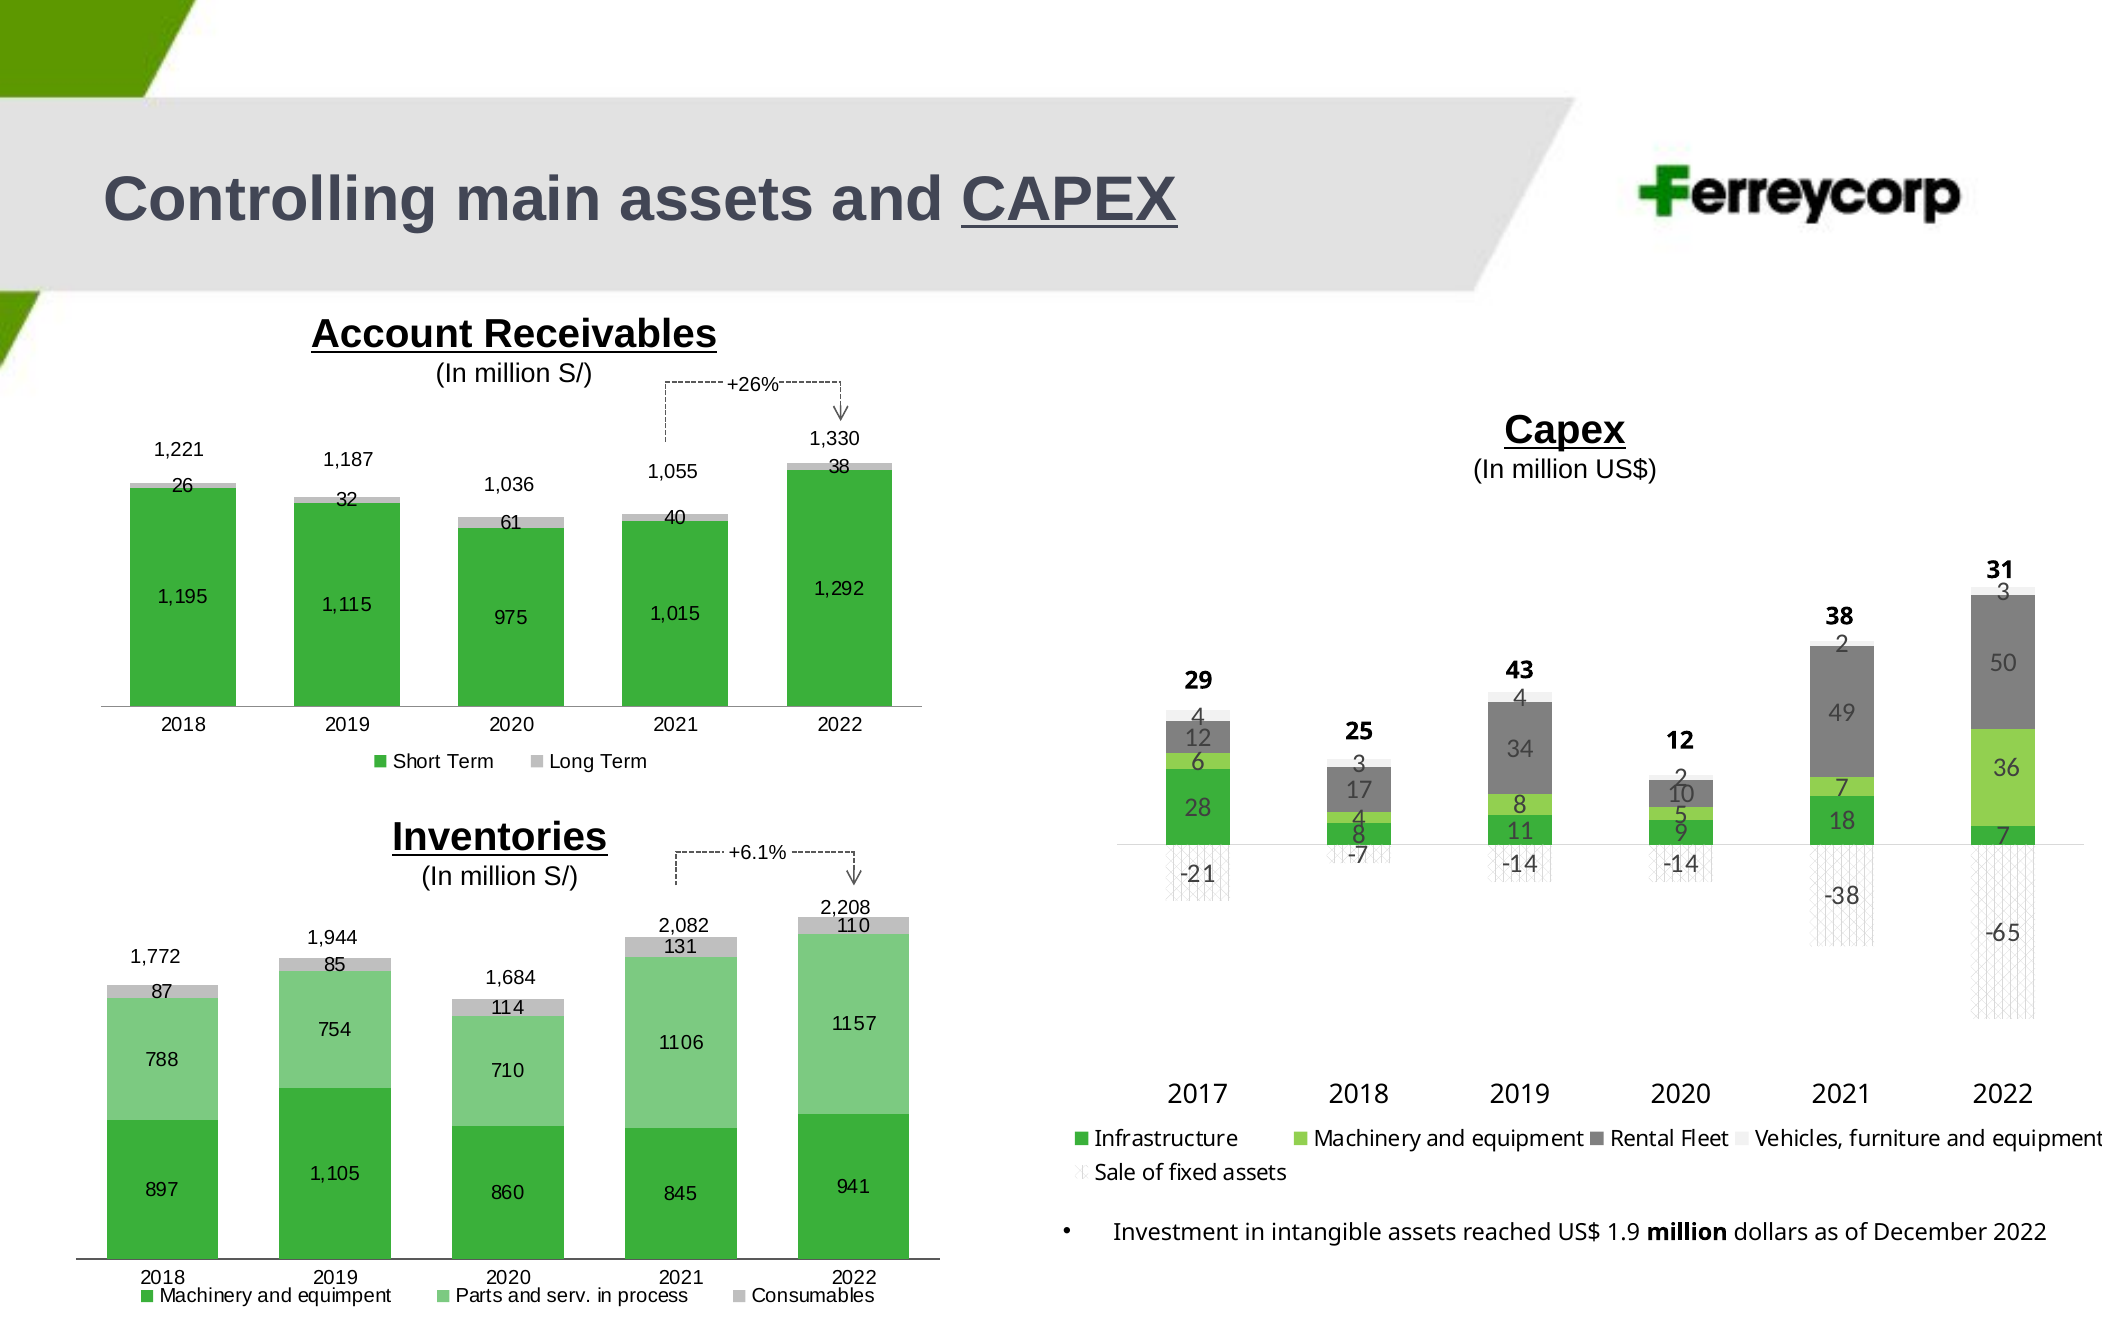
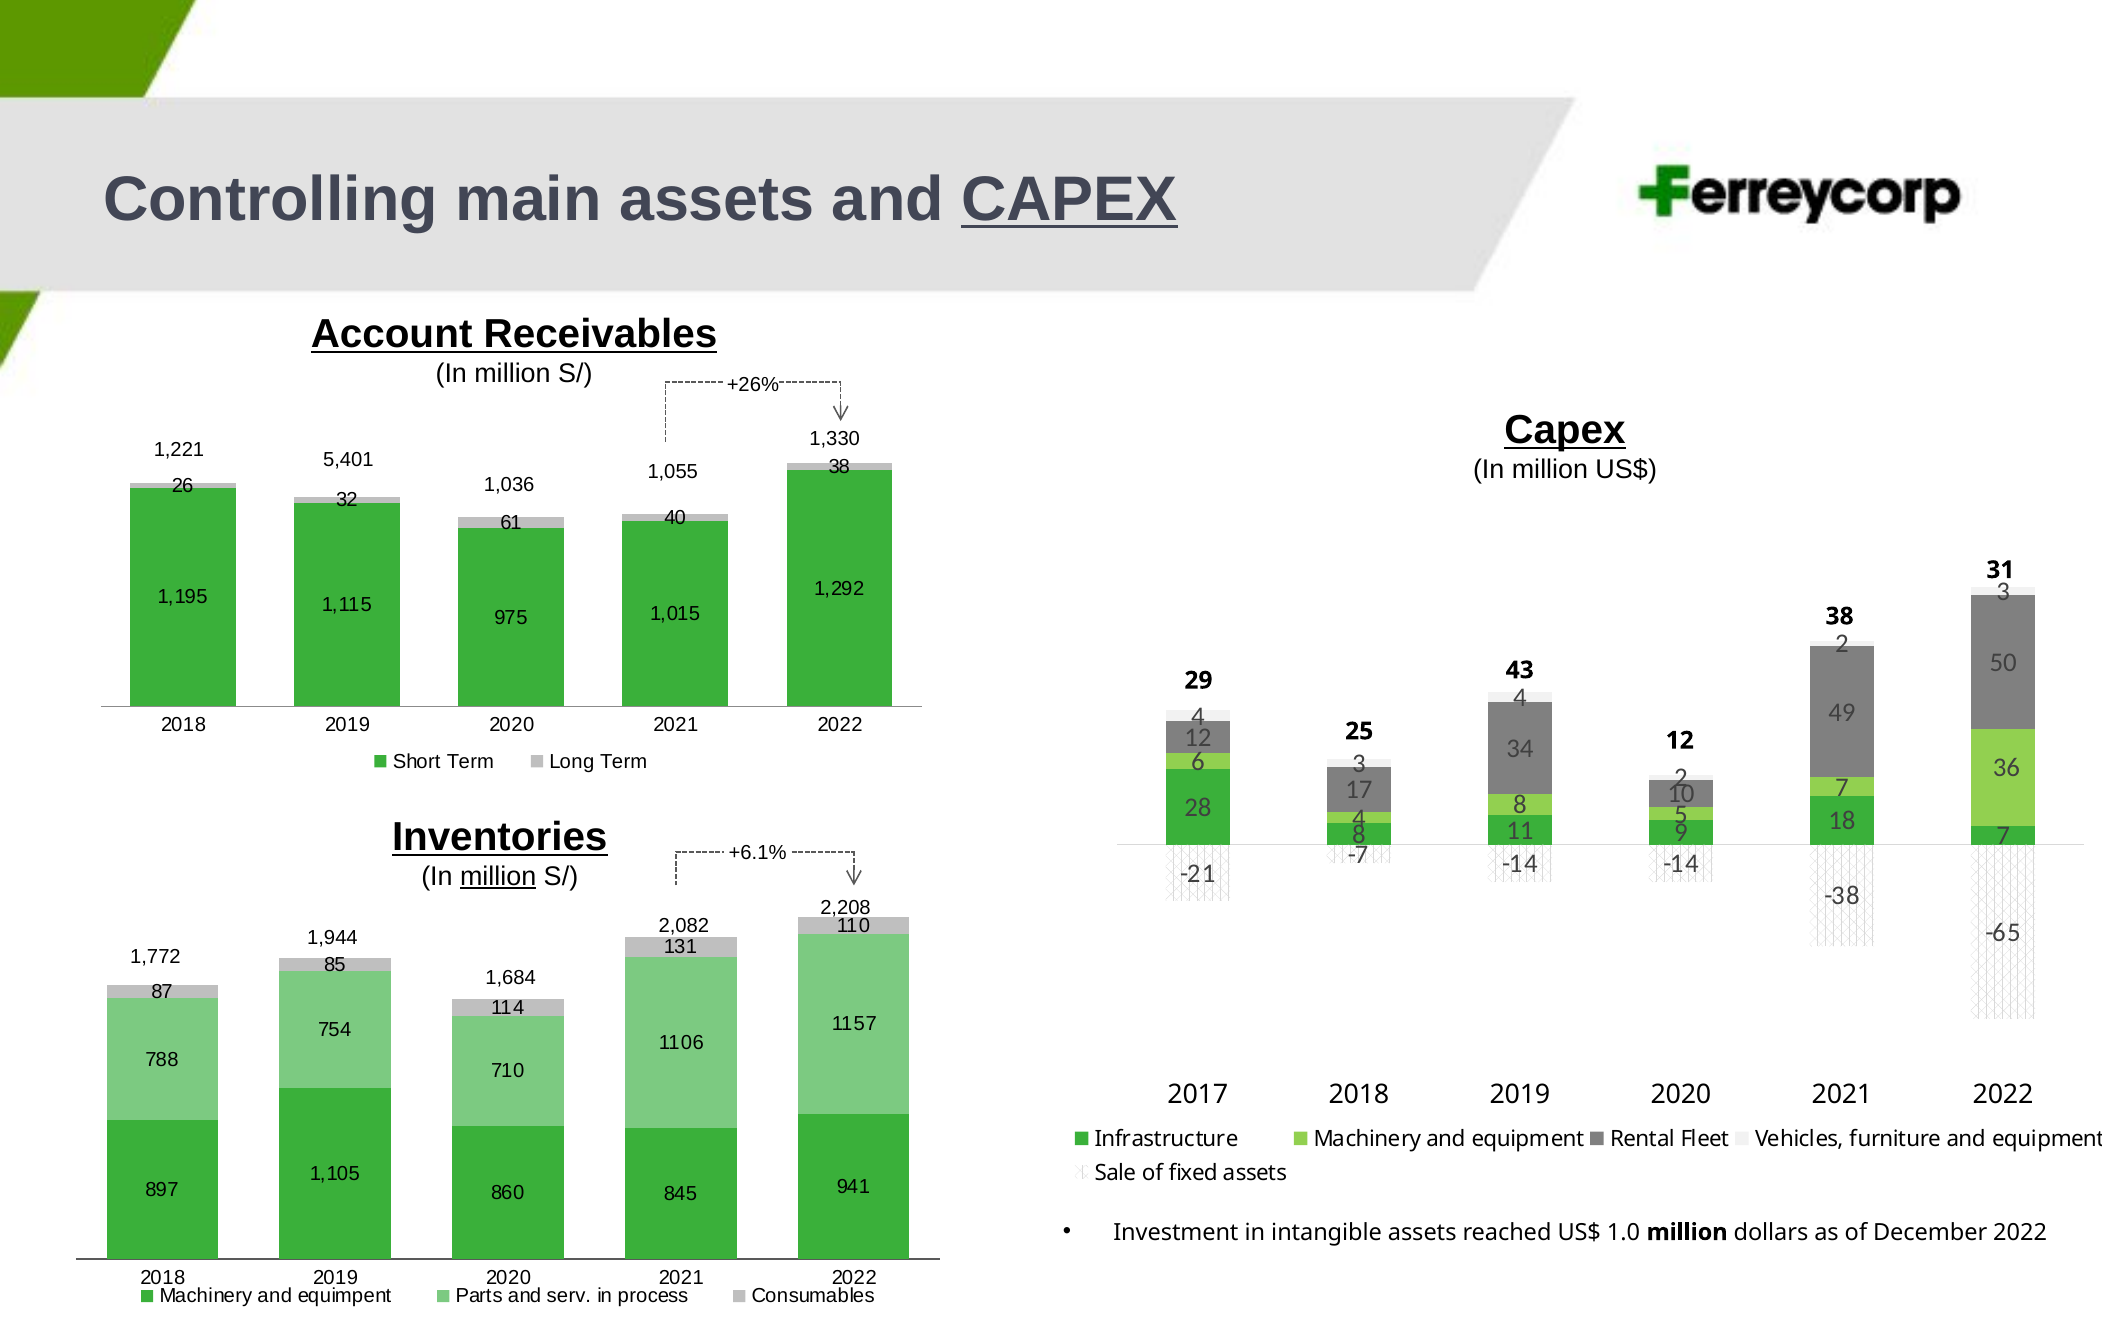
1,187: 1,187 -> 5,401
million at (498, 876) underline: none -> present
1.9: 1.9 -> 1.0
